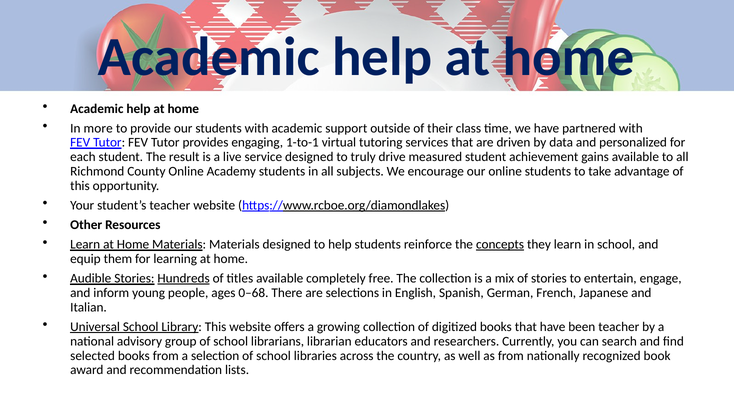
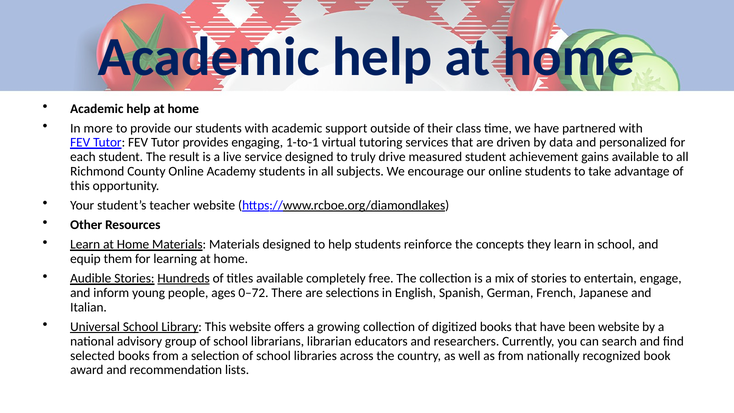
concepts underline: present -> none
0–68: 0–68 -> 0–72
been teacher: teacher -> website
